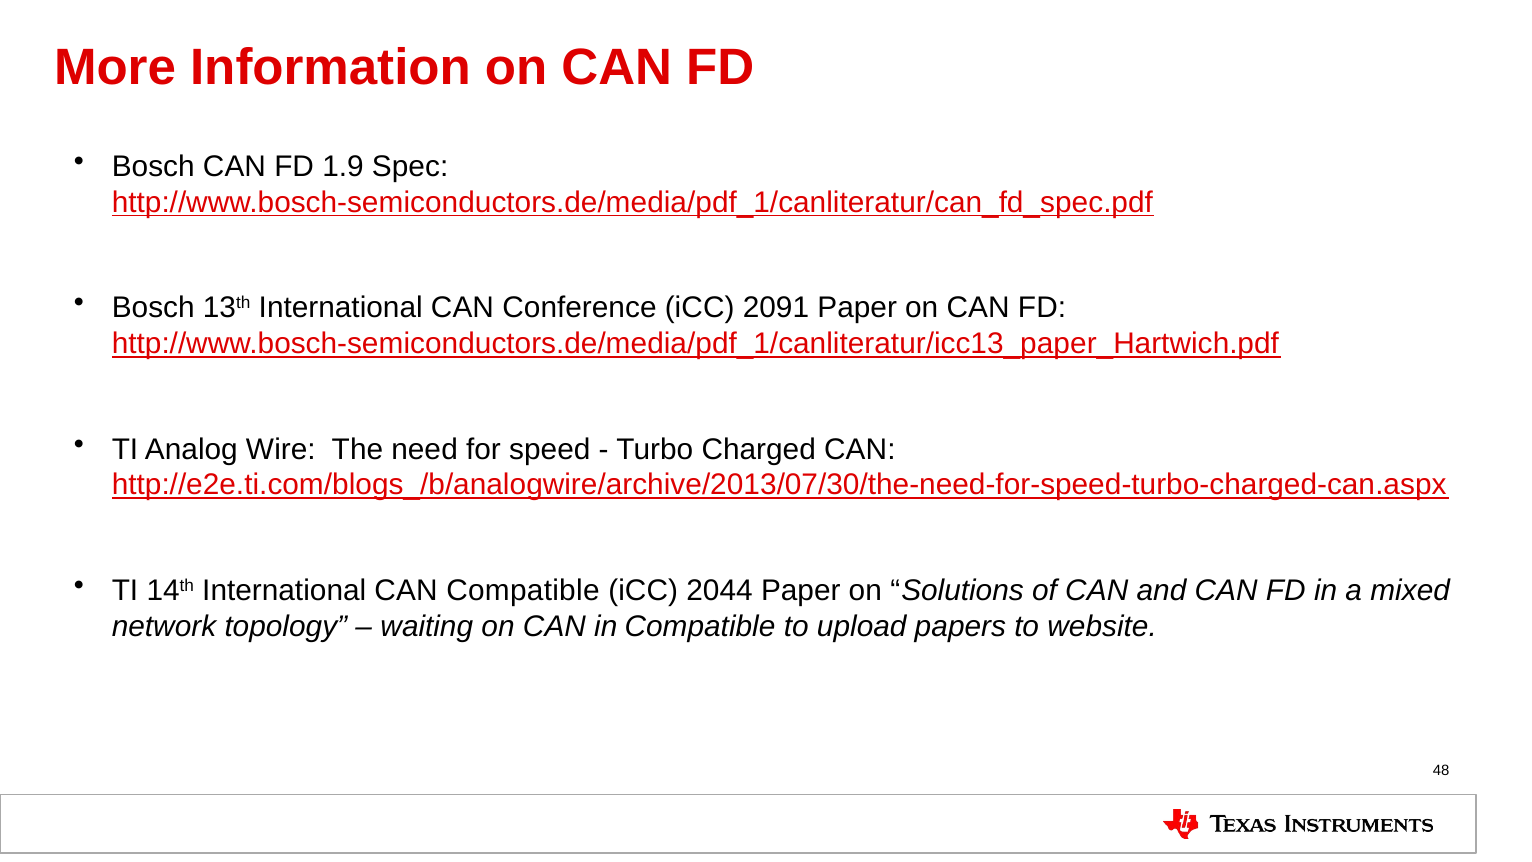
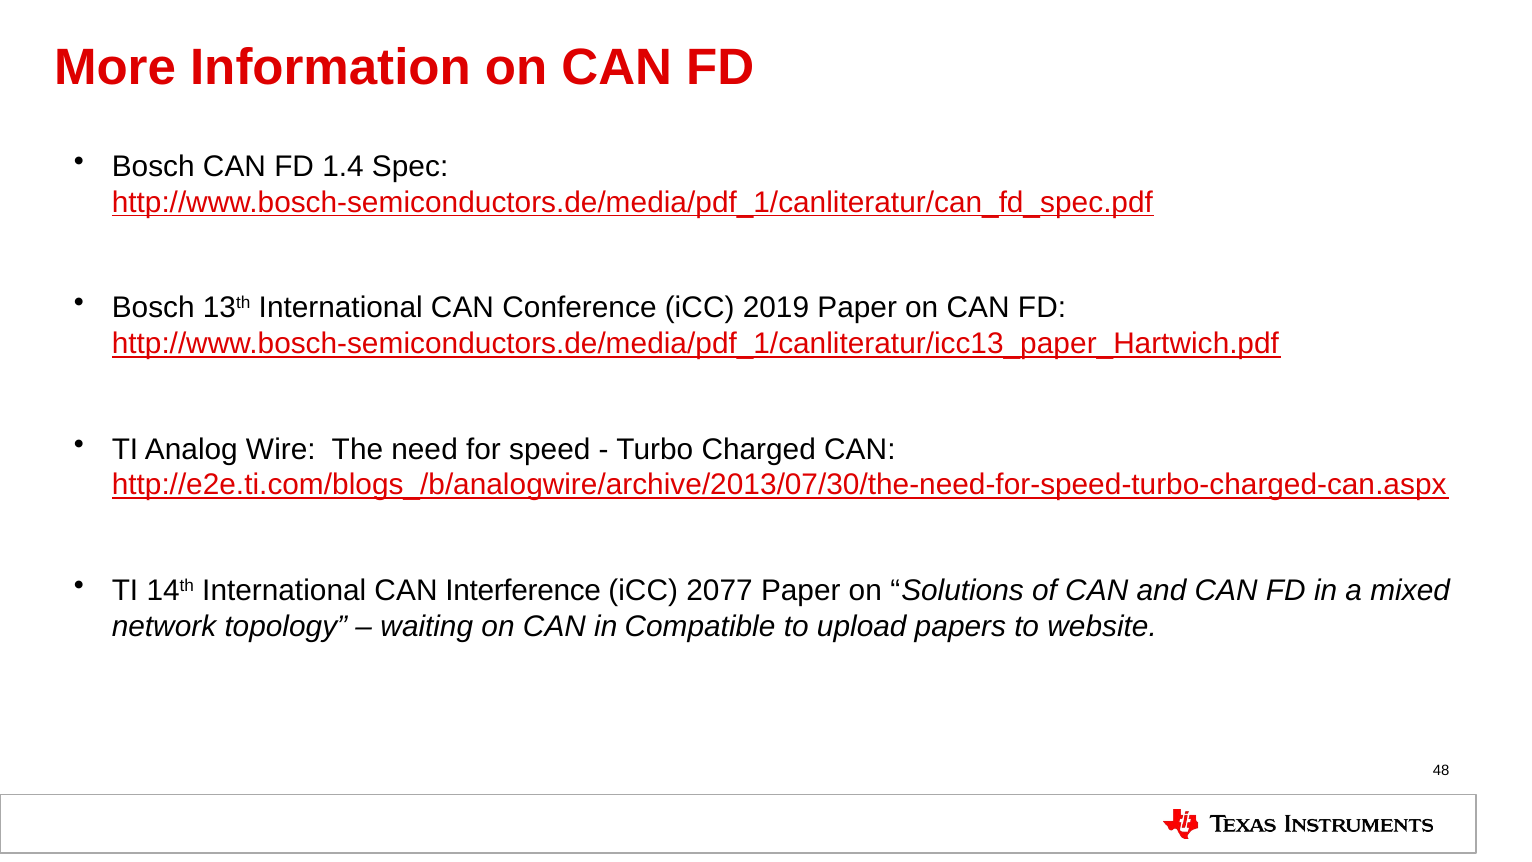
1.9: 1.9 -> 1.4
2091: 2091 -> 2019
CAN Compatible: Compatible -> Interference
2044: 2044 -> 2077
